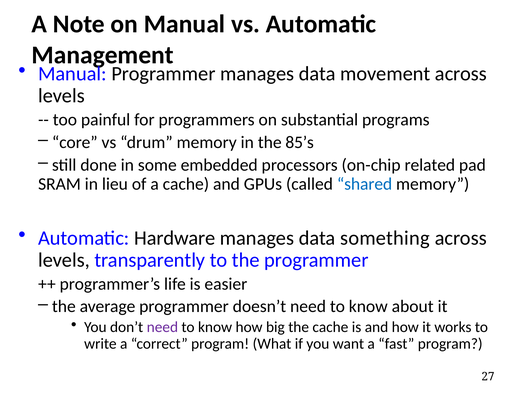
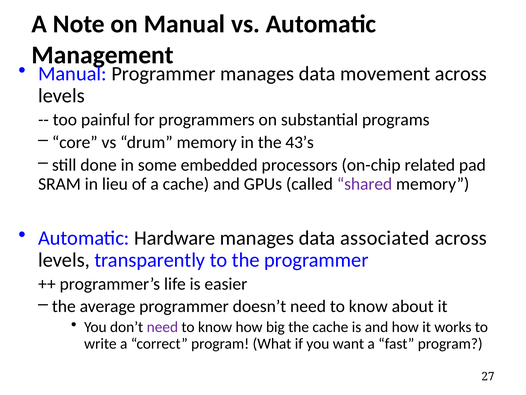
85’s: 85’s -> 43’s
shared colour: blue -> purple
something: something -> associated
